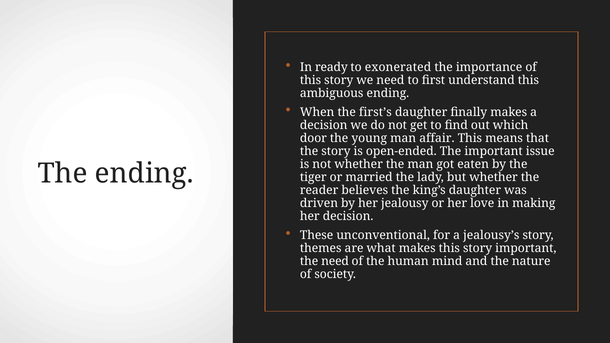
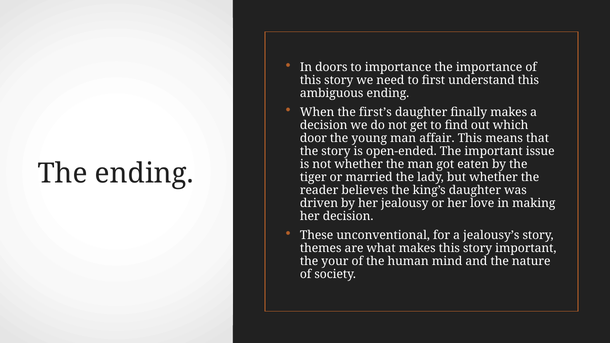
ready: ready -> doors
to exonerated: exonerated -> importance
the need: need -> your
